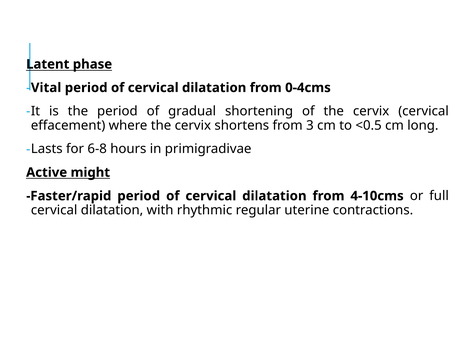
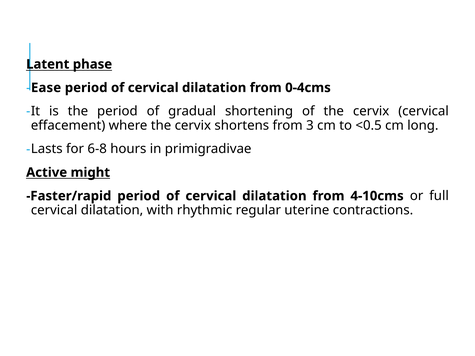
Vital: Vital -> Ease
